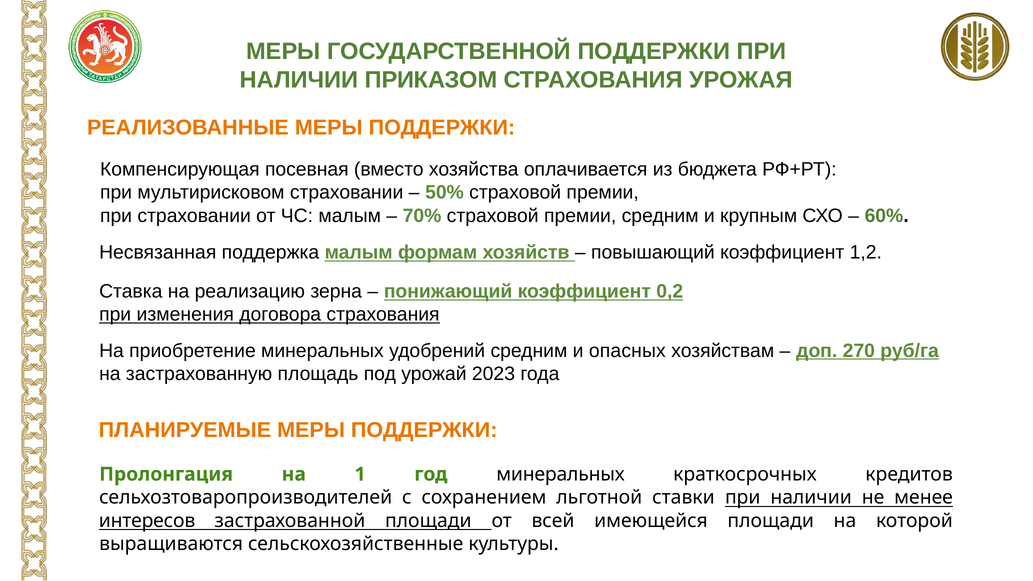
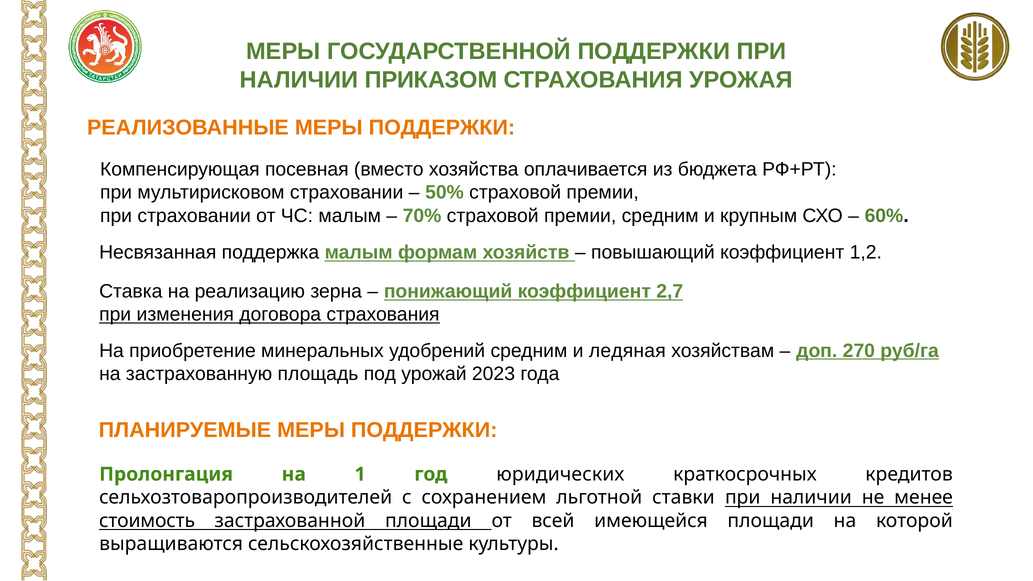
0,2: 0,2 -> 2,7
опасных: опасных -> ледяная
год минеральных: минеральных -> юридических
интересов: интересов -> стоимость
